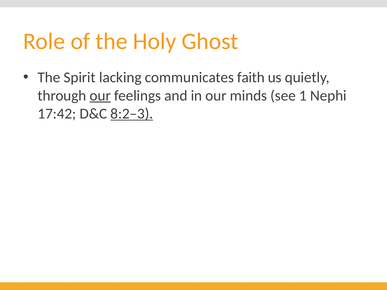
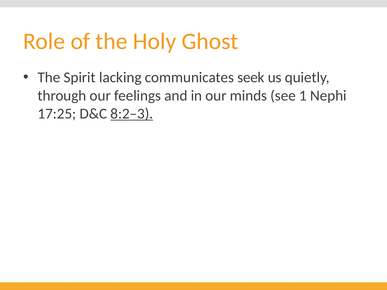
faith: faith -> seek
our at (100, 96) underline: present -> none
17:42: 17:42 -> 17:25
